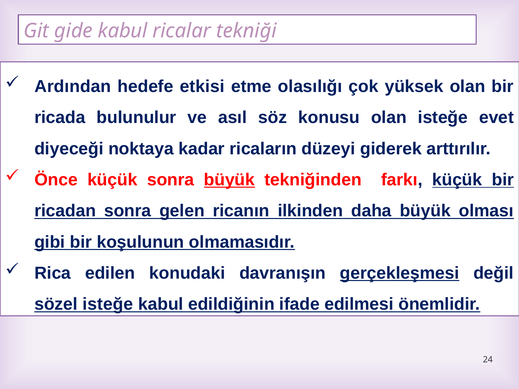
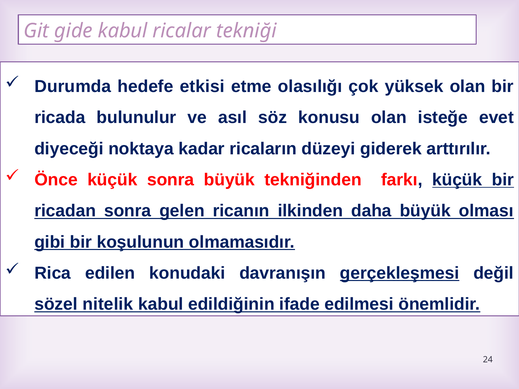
Ardından: Ardından -> Durumda
büyük at (229, 180) underline: present -> none
sözel isteğe: isteğe -> nitelik
